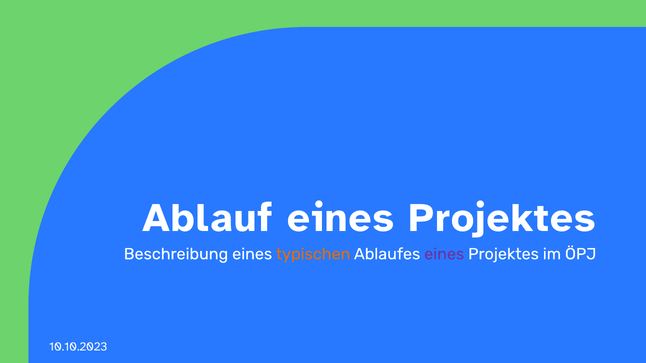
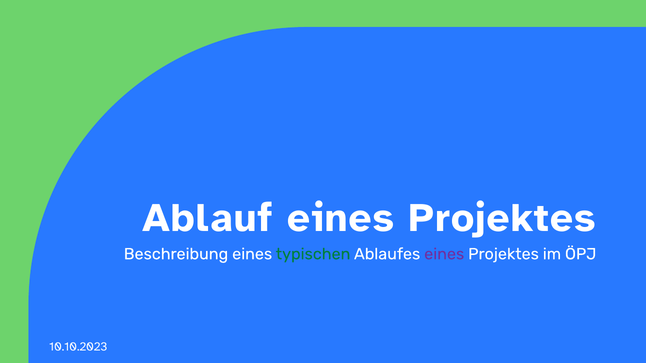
typischen colour: orange -> green
